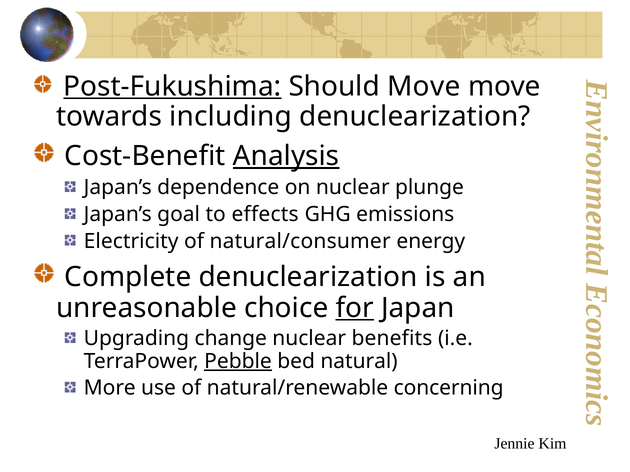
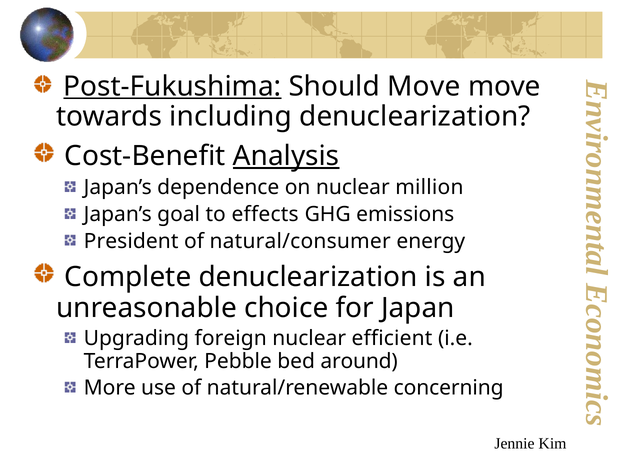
plunge: plunge -> million
Electricity: Electricity -> President
for underline: present -> none
change: change -> foreign
benefits: benefits -> efficient
Pebble underline: present -> none
natural: natural -> around
